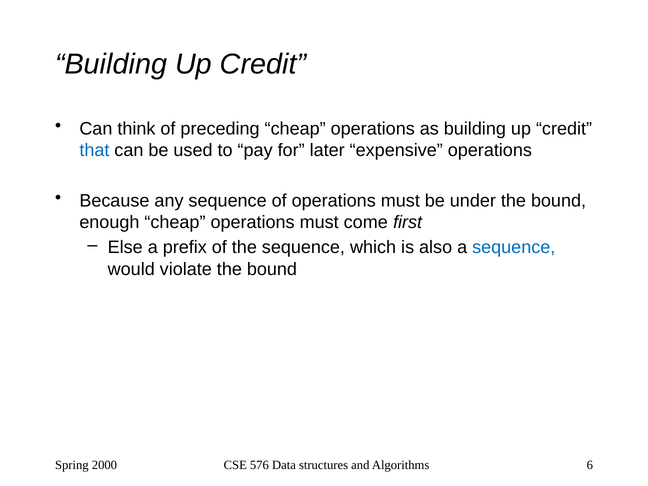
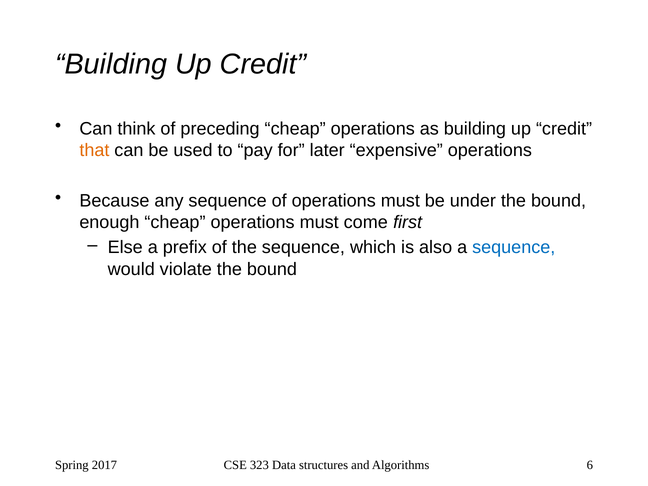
that colour: blue -> orange
2000: 2000 -> 2017
576: 576 -> 323
